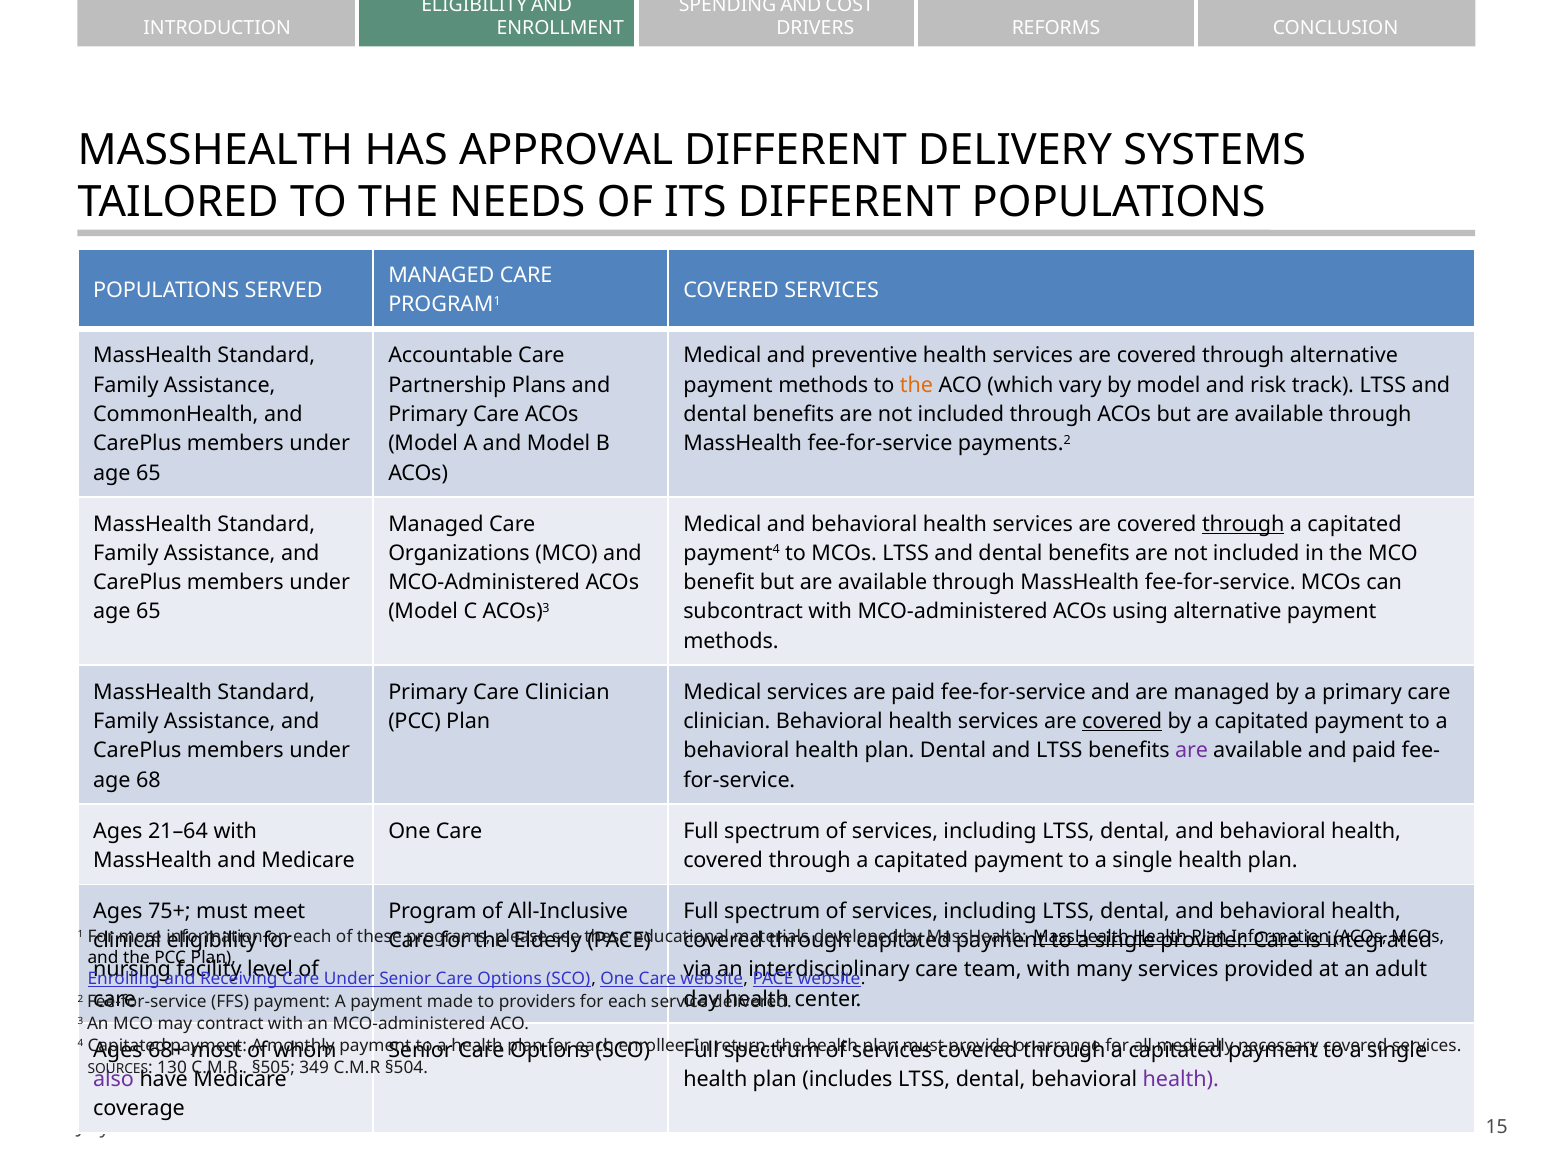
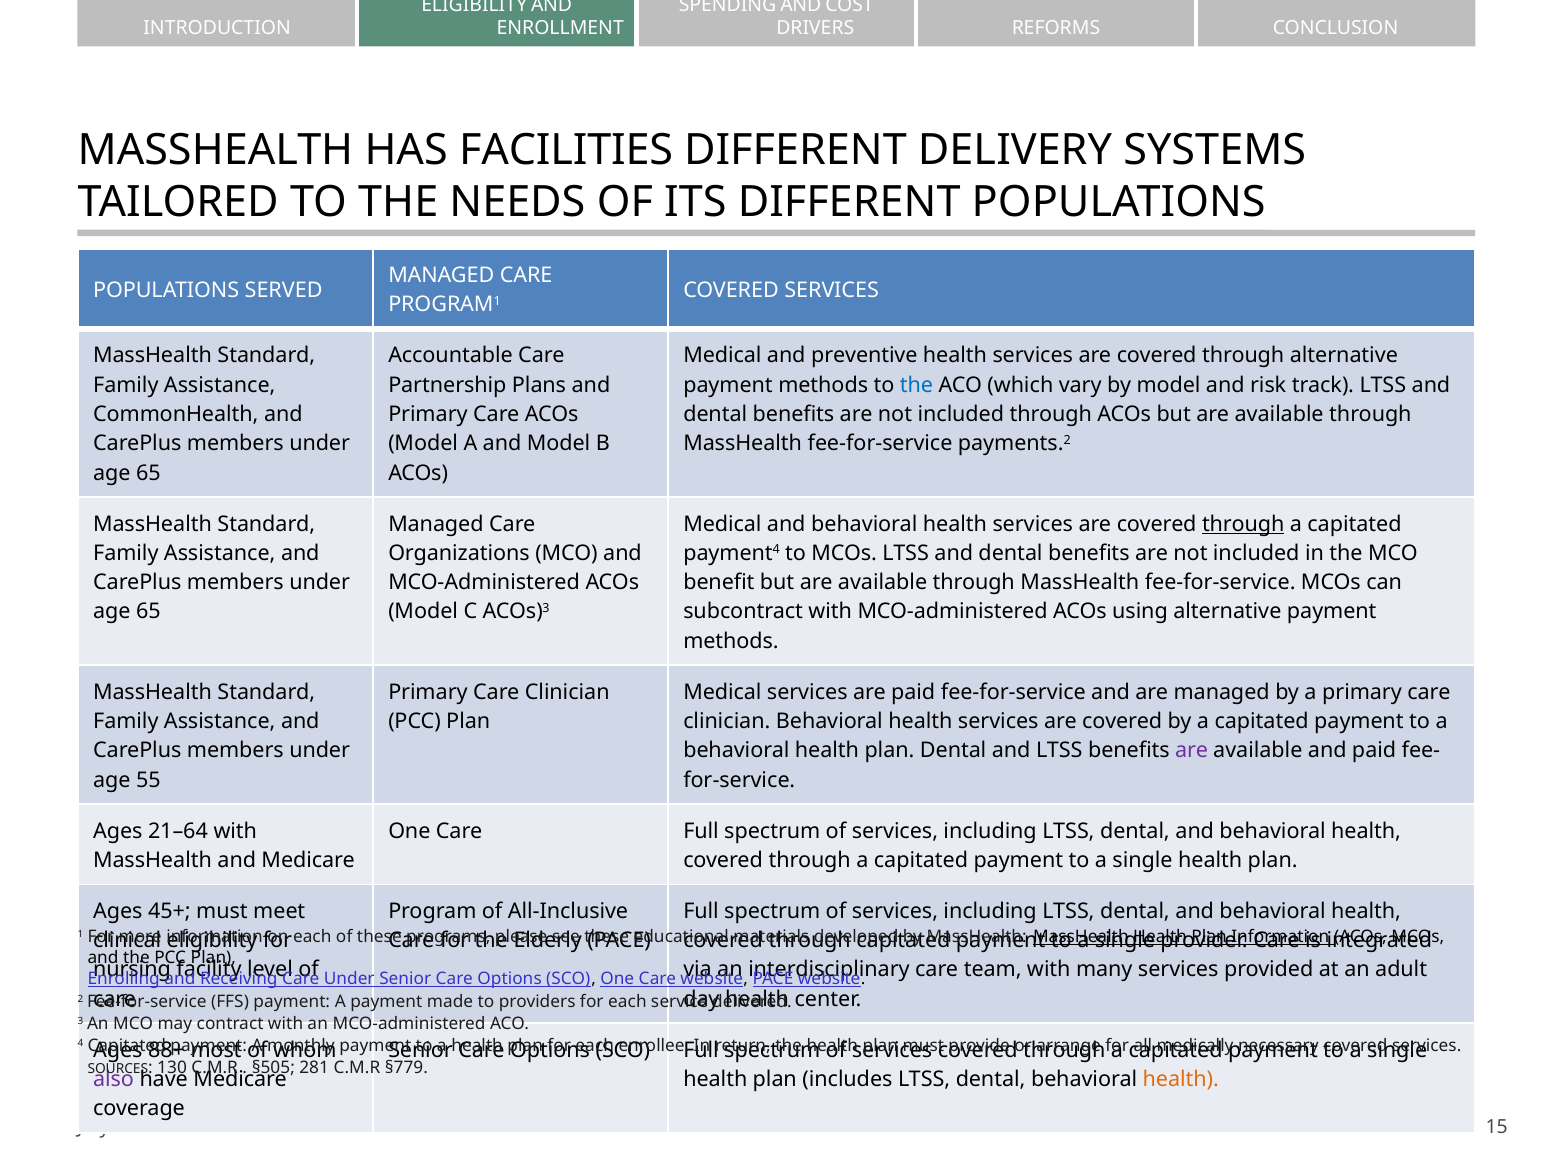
APPROVAL: APPROVAL -> FACILITIES
the at (917, 385) colour: orange -> blue
covered at (1122, 721) underline: present -> none
68: 68 -> 55
75+: 75+ -> 45+
68+: 68+ -> 88+
349: 349 -> 281
§504: §504 -> §779
health at (1181, 1079) colour: purple -> orange
